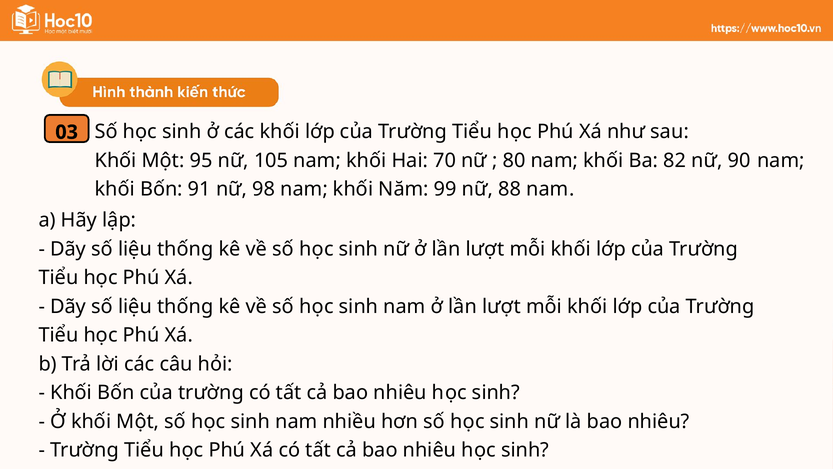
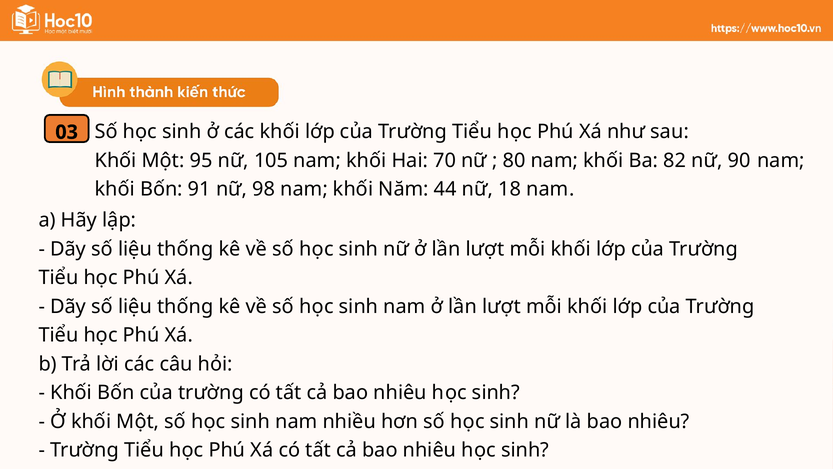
99: 99 -> 44
88: 88 -> 18
